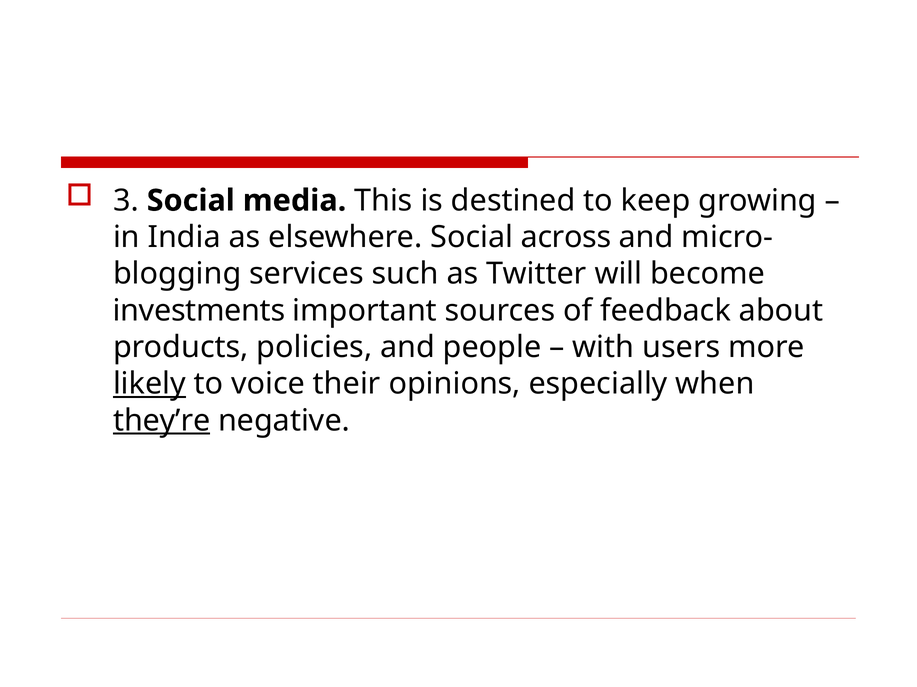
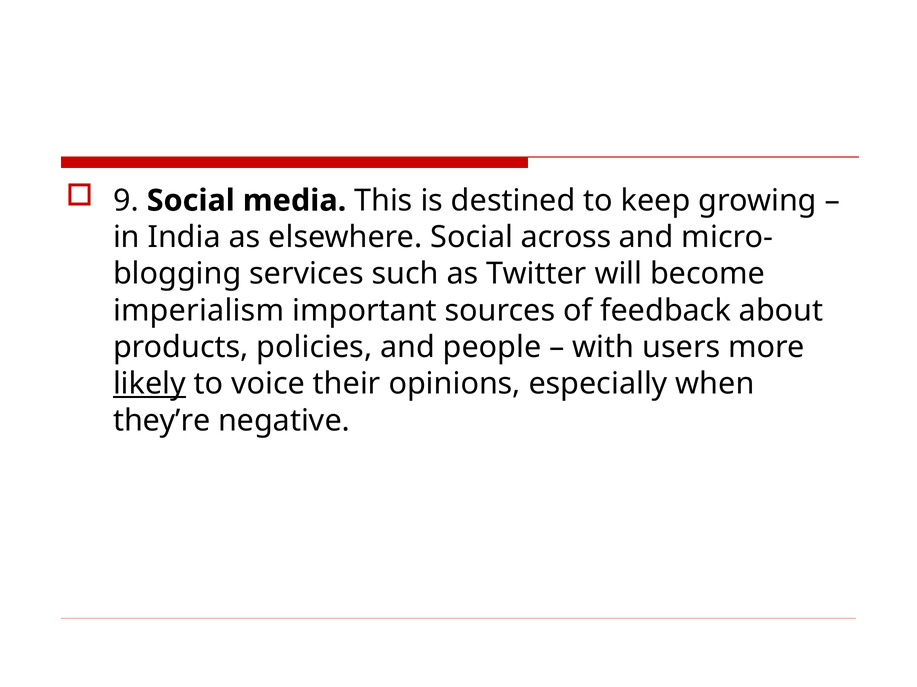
3: 3 -> 9
investments: investments -> imperialism
they’re underline: present -> none
